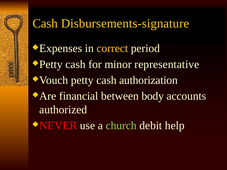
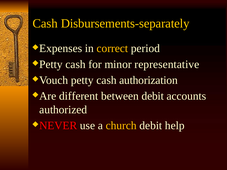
Disbursements-signature: Disbursements-signature -> Disbursements-separately
financial: financial -> different
between body: body -> debit
church colour: light green -> yellow
